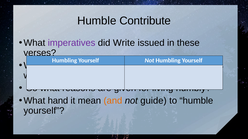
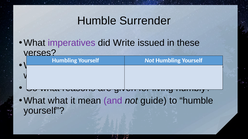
Contribute: Contribute -> Surrender
What hand: hand -> what
and colour: orange -> purple
